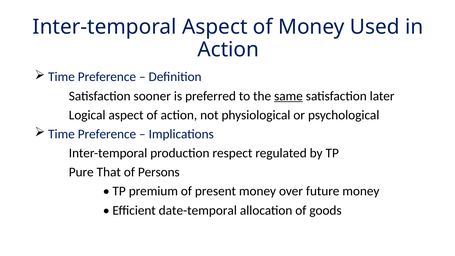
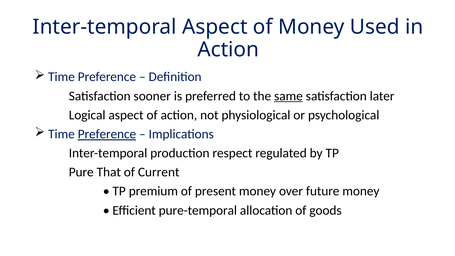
Preference at (107, 134) underline: none -> present
Persons: Persons -> Current
date-temporal: date-temporal -> pure-temporal
